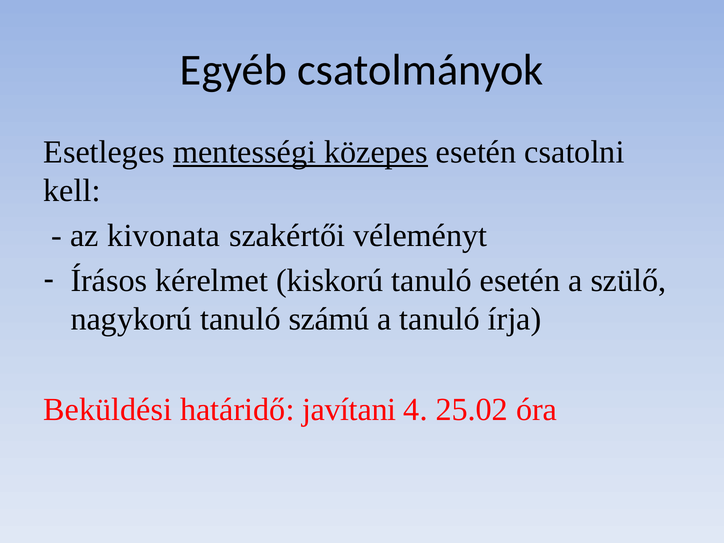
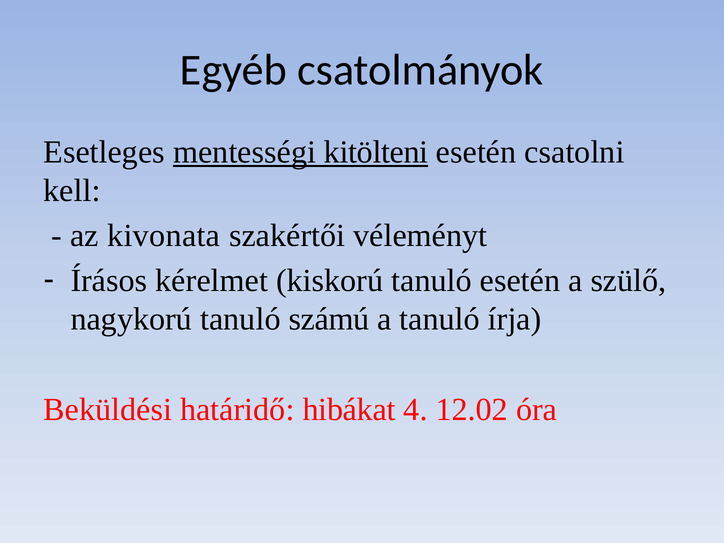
közepes: közepes -> kitölteni
javítani: javítani -> hibákat
25.02: 25.02 -> 12.02
